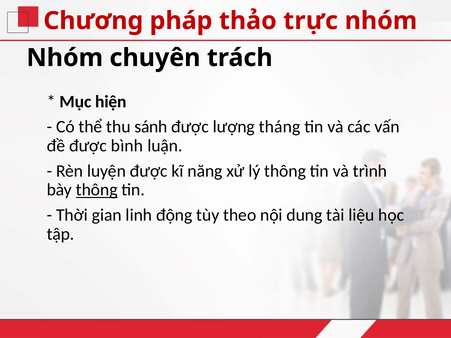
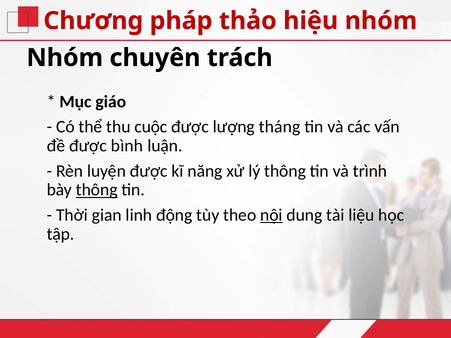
trực: trực -> hiệu
hiện: hiện -> giáo
sánh: sánh -> cuộc
nội underline: none -> present
